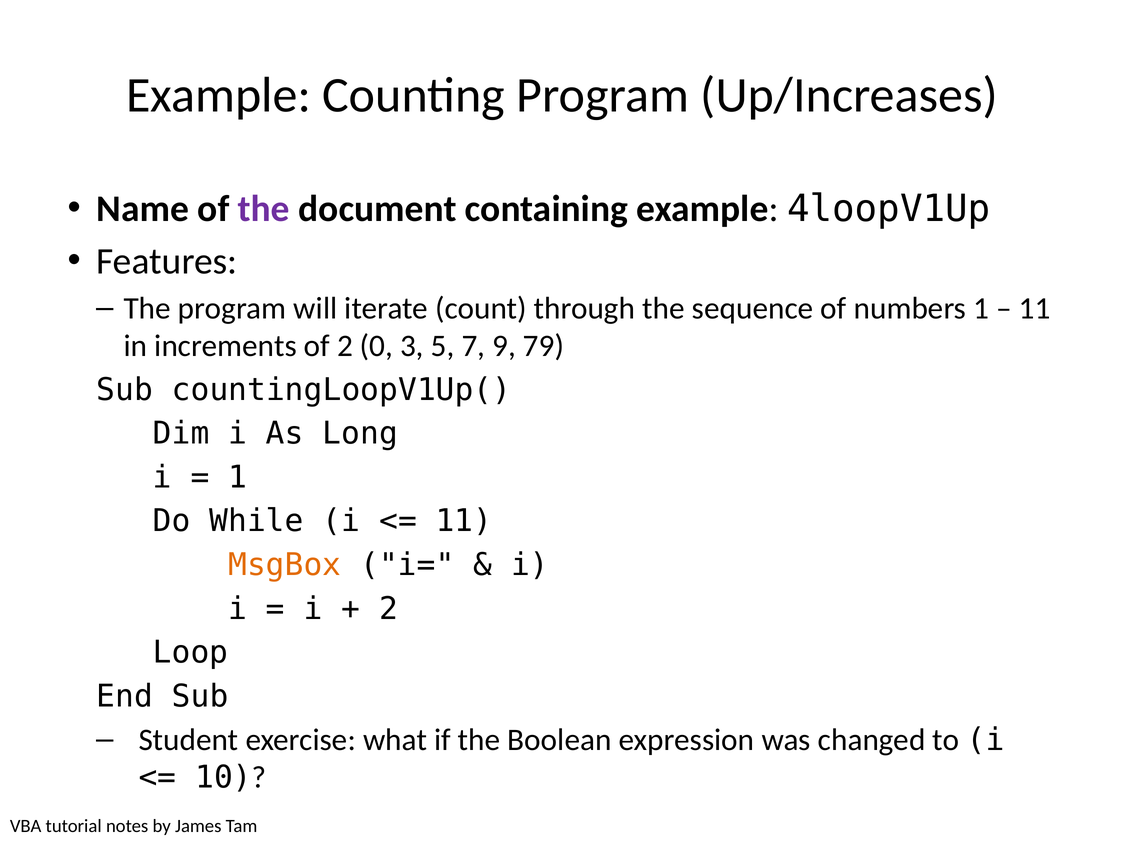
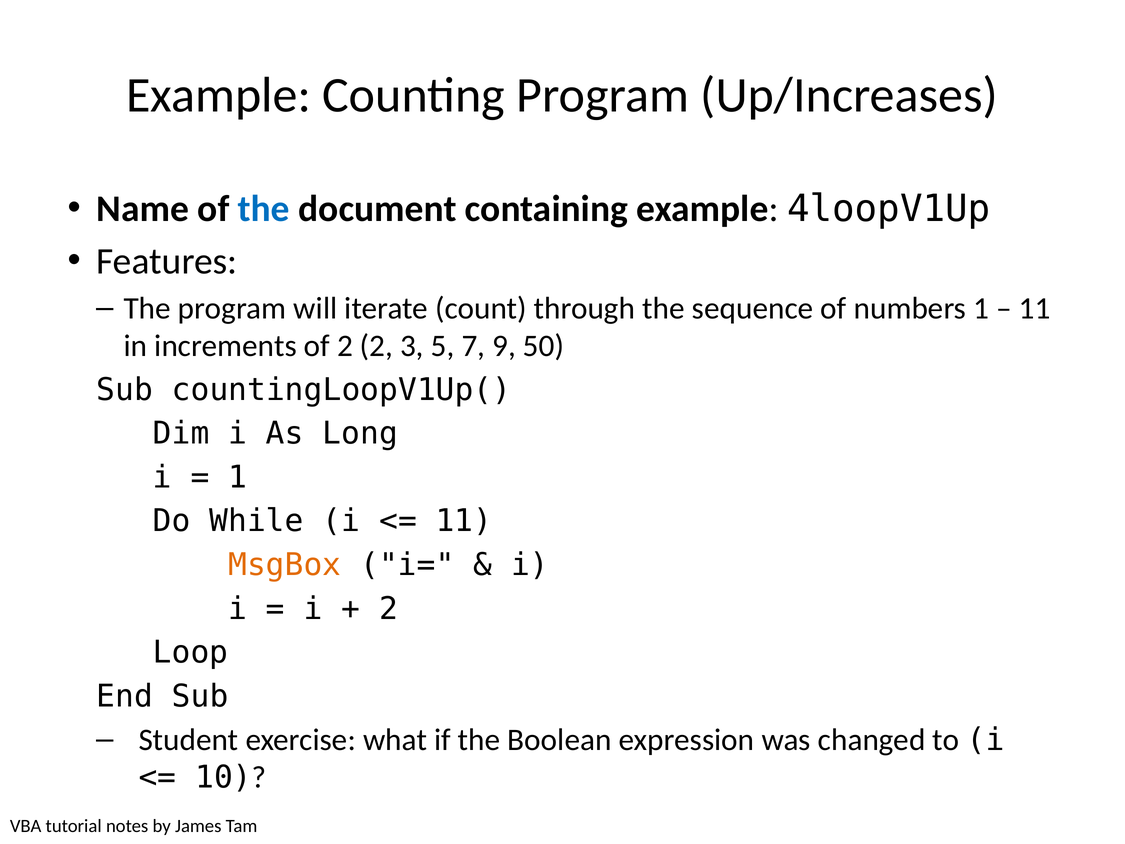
the at (264, 209) colour: purple -> blue
2 0: 0 -> 2
79: 79 -> 50
